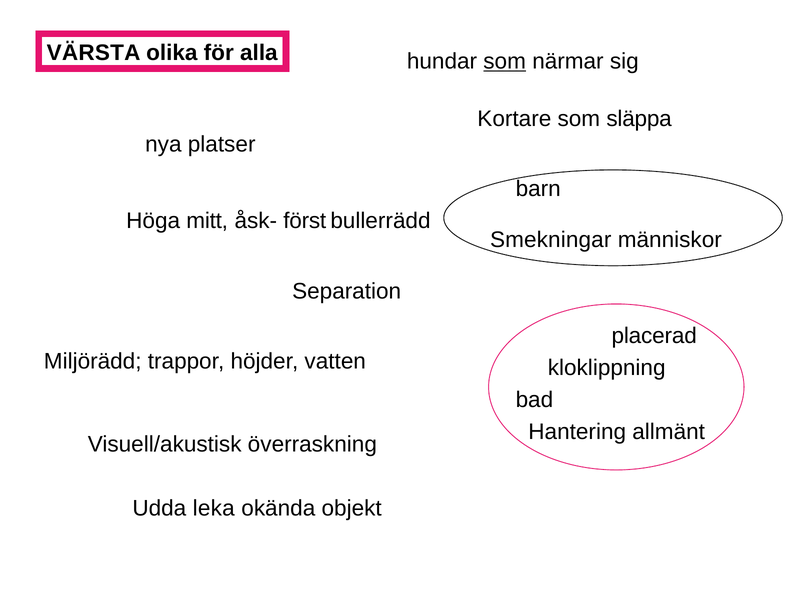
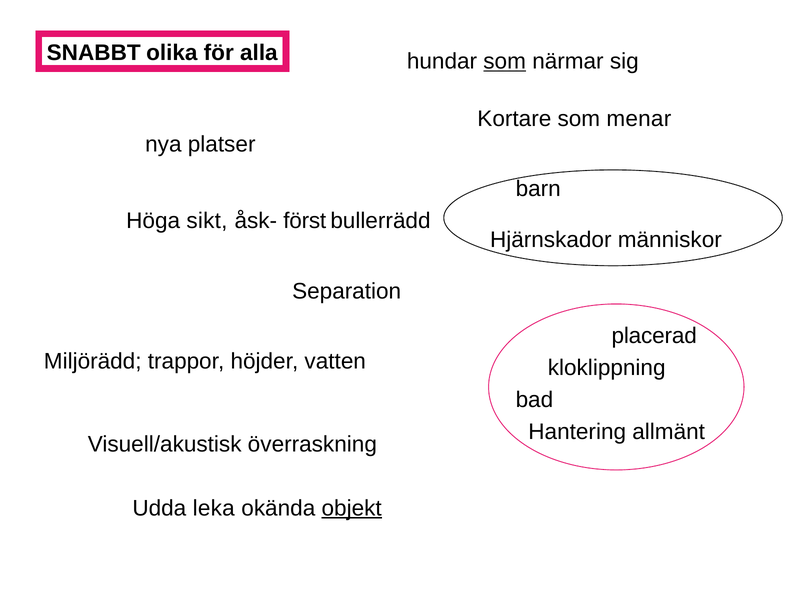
VÄRSTA: VÄRSTA -> SNABBT
släppa: släppa -> menar
mitt: mitt -> sikt
Smekningar: Smekningar -> Hjärnskador
objekt underline: none -> present
